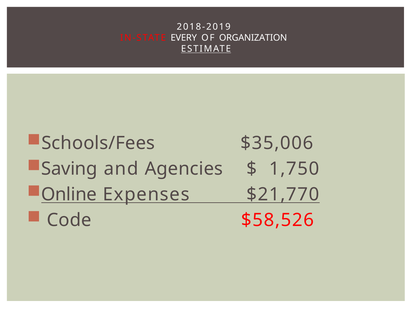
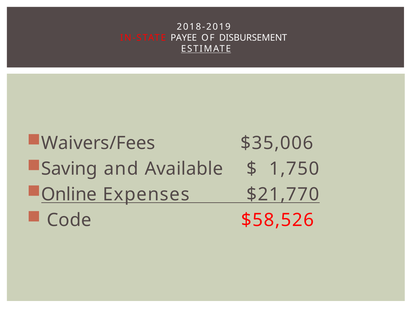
EVERY: EVERY -> PAYEE
ORGANIZATION: ORGANIZATION -> DISBURSEMENT
Schools/Fees: Schools/Fees -> Waivers/Fees
Agencies: Agencies -> Available
